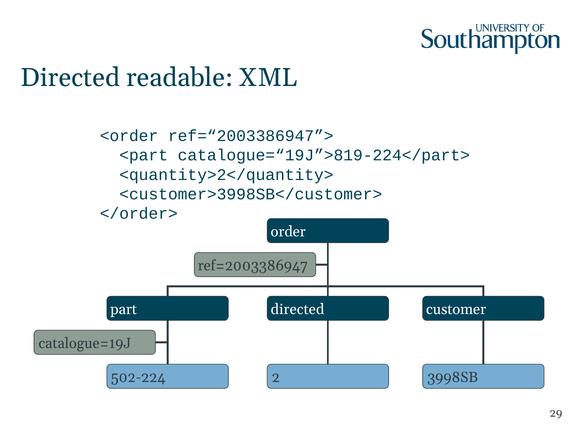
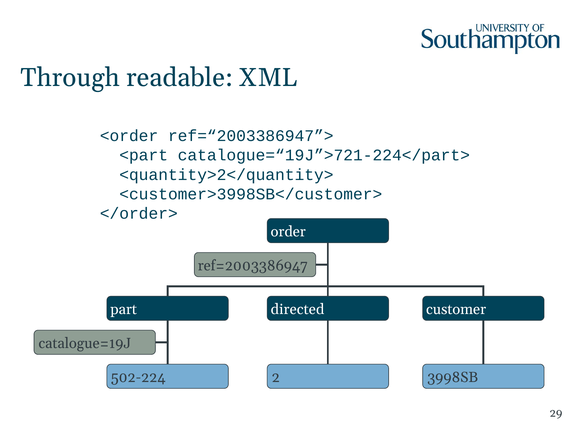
Directed at (70, 78): Directed -> Through
catalogue=“19J”>819-224</part>: catalogue=“19J”>819-224</part> -> catalogue=“19J”>721-224</part>
